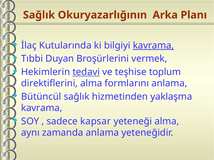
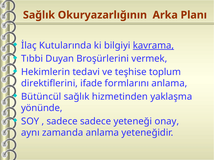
tedavi underline: present -> none
direktiflerini alma: alma -> ifade
kavrama at (42, 108): kavrama -> yönünde
sadece kapsar: kapsar -> sadece
yeteneği alma: alma -> onay
